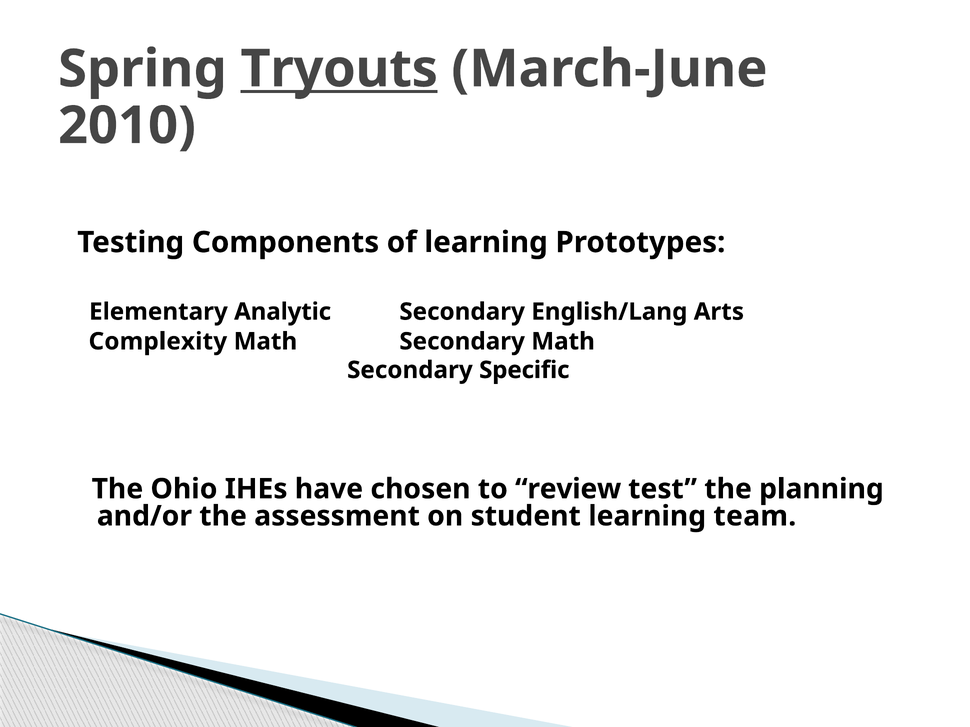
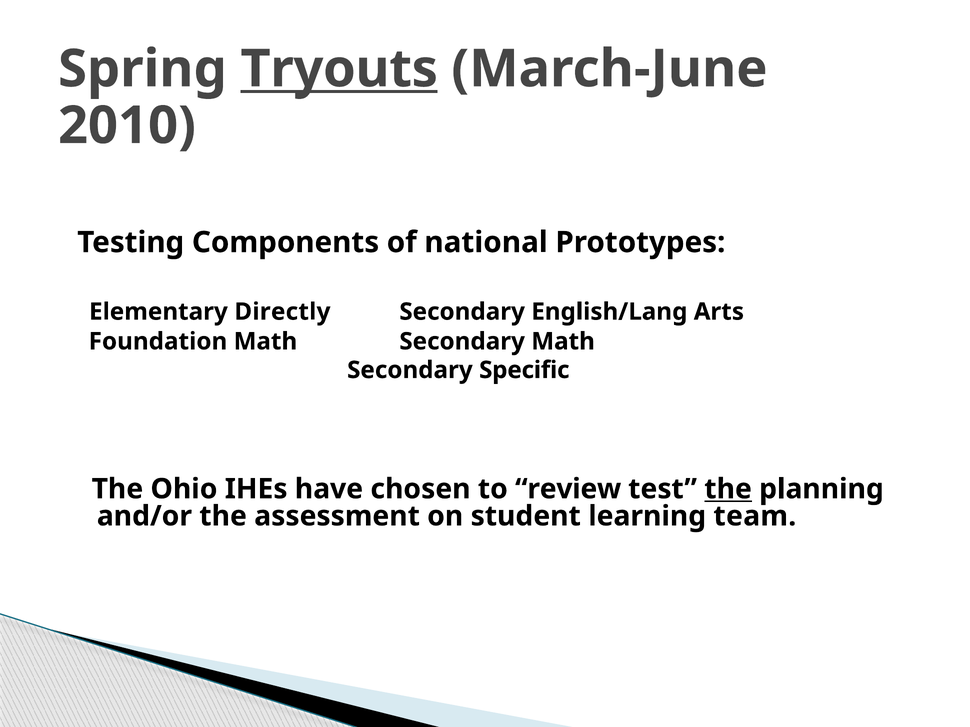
of learning: learning -> national
Analytic: Analytic -> Directly
Complexity: Complexity -> Foundation
the at (728, 489) underline: none -> present
